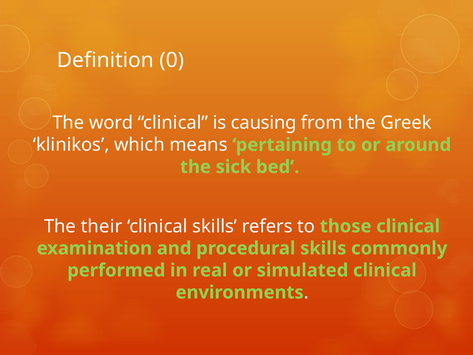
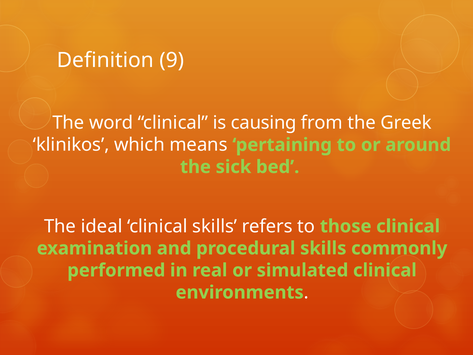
0: 0 -> 9
their: their -> ideal
